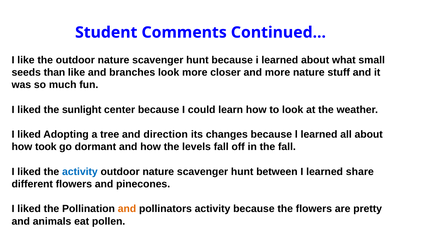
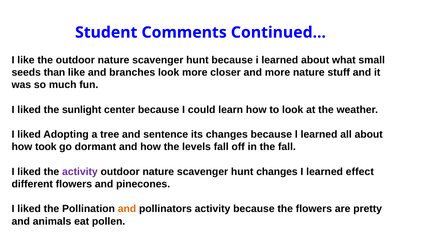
direction: direction -> sentence
activity at (80, 172) colour: blue -> purple
hunt between: between -> changes
share: share -> effect
